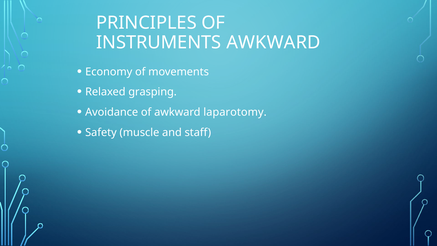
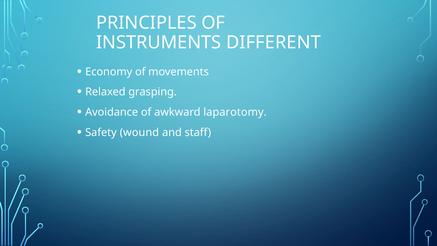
INSTRUMENTS AWKWARD: AWKWARD -> DIFFERENT
muscle: muscle -> wound
